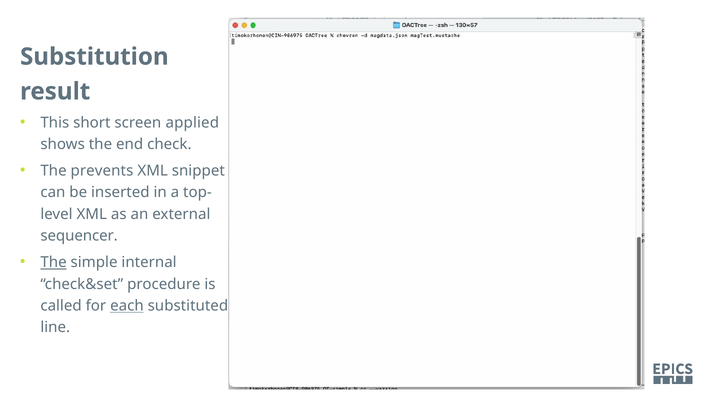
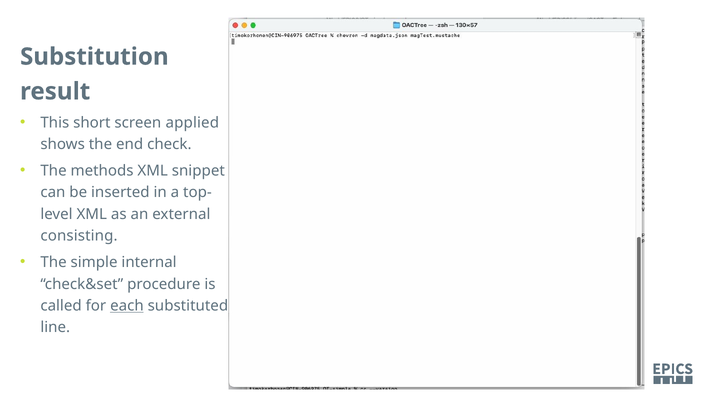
prevents: prevents -> methods
sequencer: sequencer -> consisting
The at (54, 263) underline: present -> none
